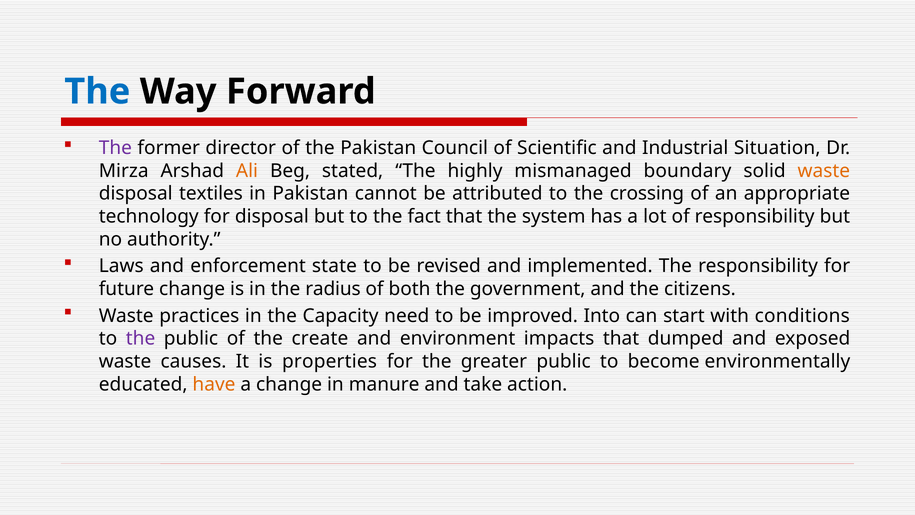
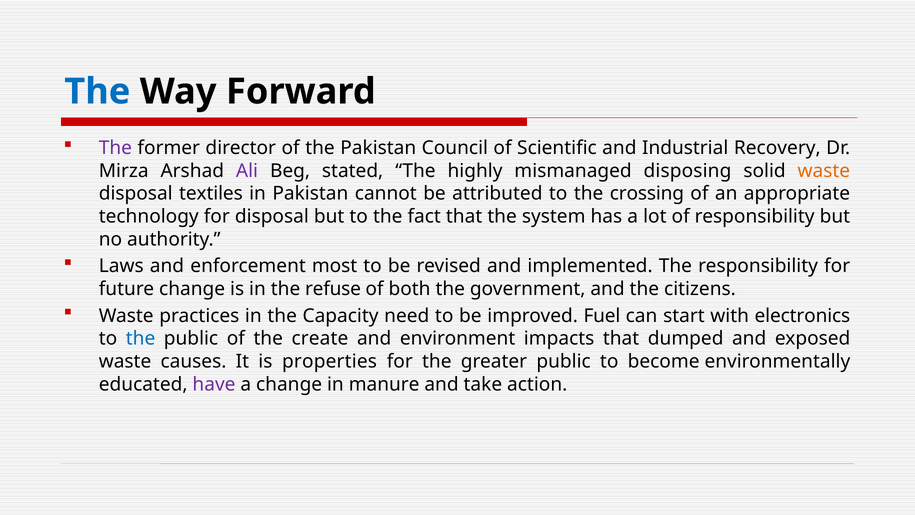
Situation: Situation -> Recovery
Ali colour: orange -> purple
boundary: boundary -> disposing
state: state -> most
radius: radius -> refuse
Into: Into -> Fuel
conditions: conditions -> electronics
the at (141, 338) colour: purple -> blue
have colour: orange -> purple
